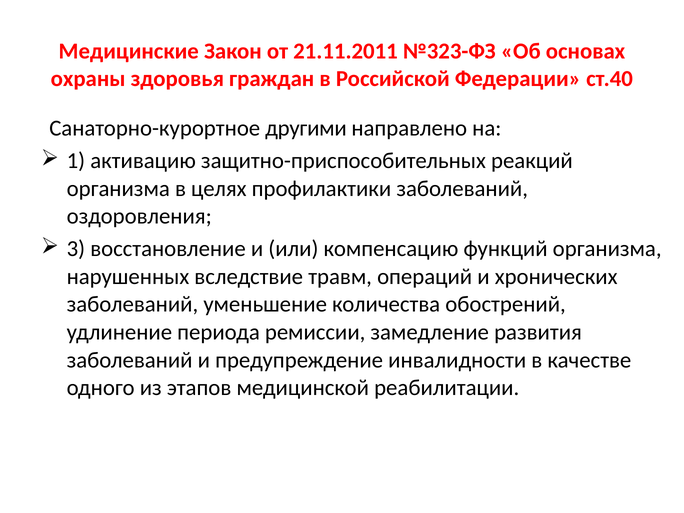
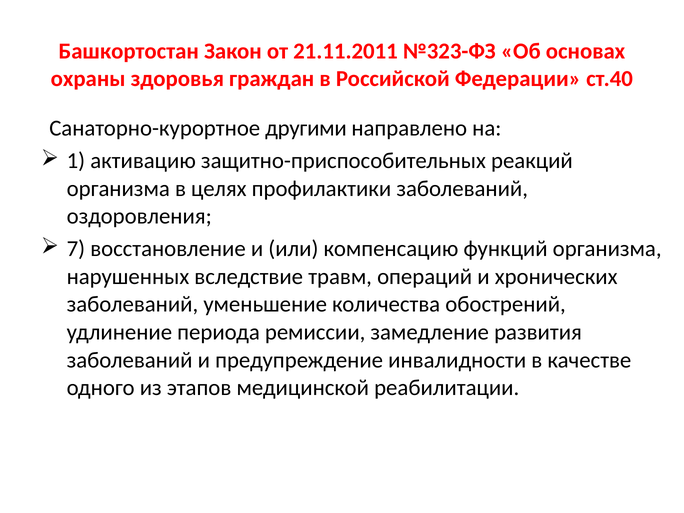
Медицинские: Медицинские -> Башкортостан
3: 3 -> 7
